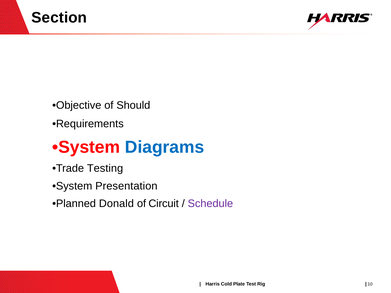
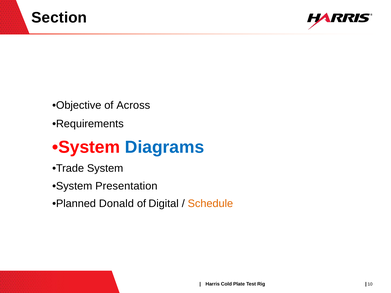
Should: Should -> Across
Trade Testing: Testing -> System
Circuit: Circuit -> Digital
Schedule colour: purple -> orange
